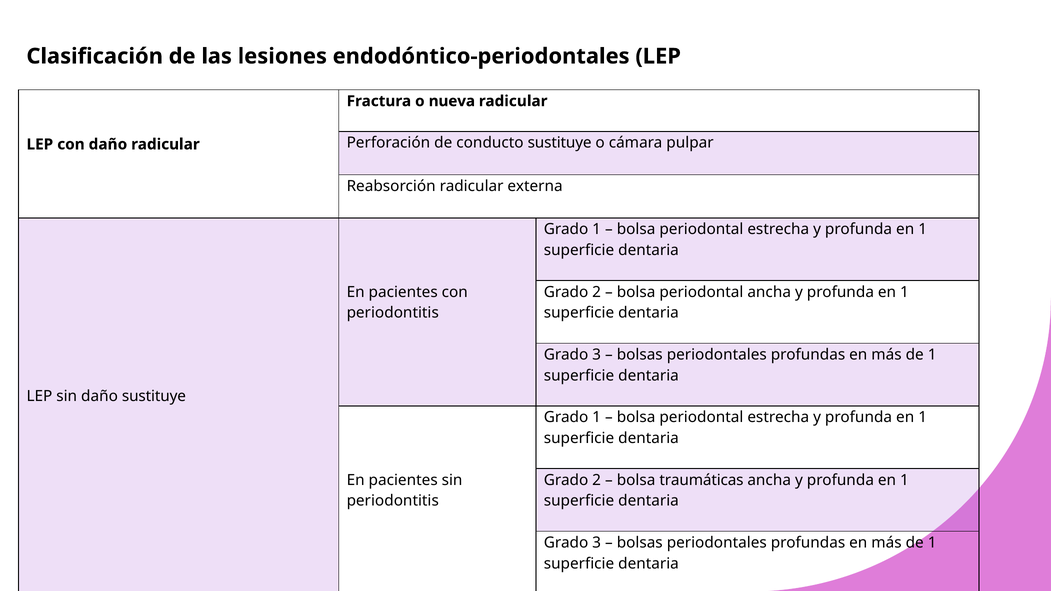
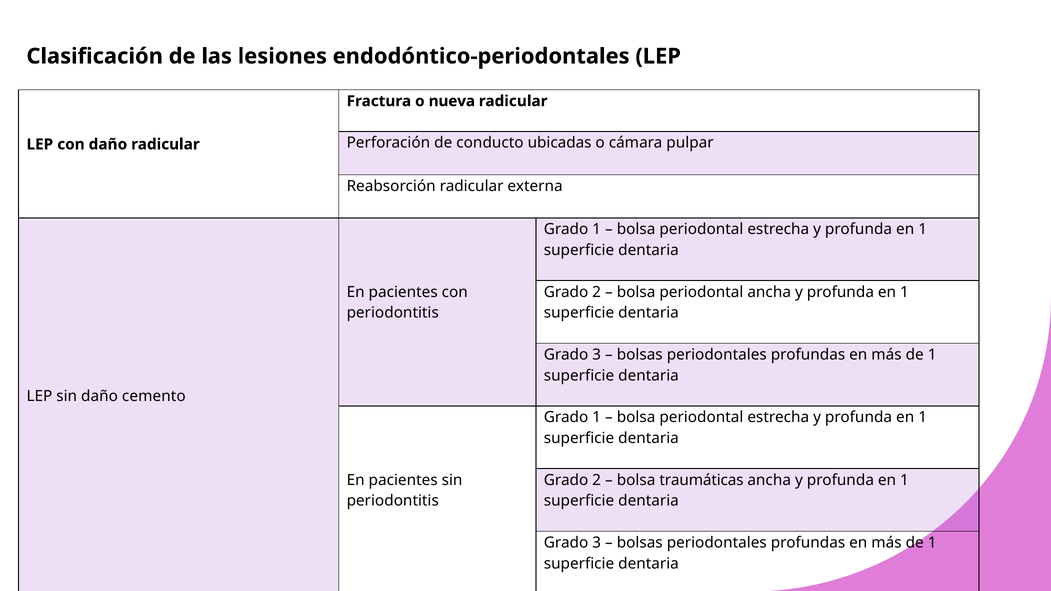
conducto sustituye: sustituye -> ubicadas
daño sustituye: sustituye -> cemento
